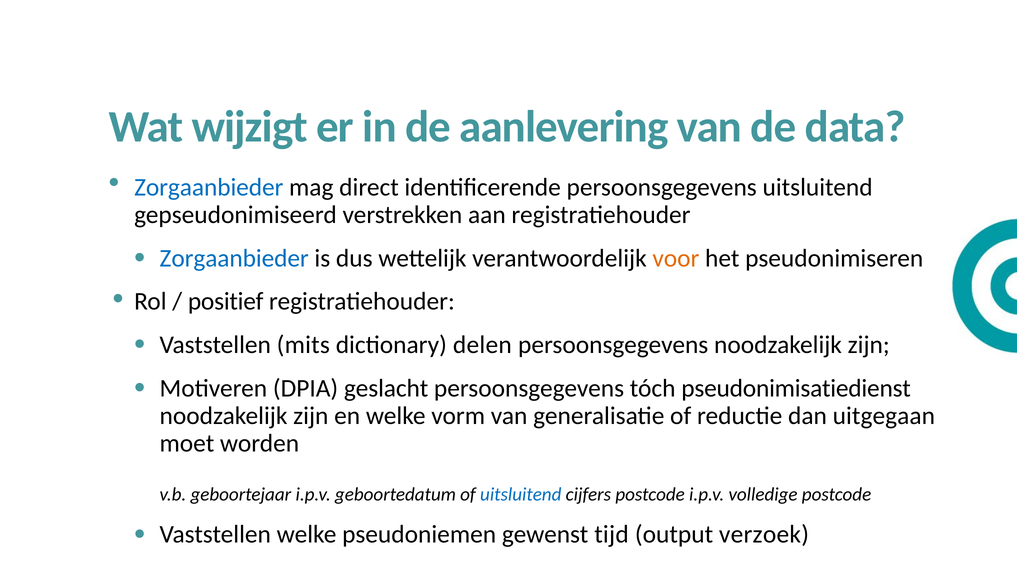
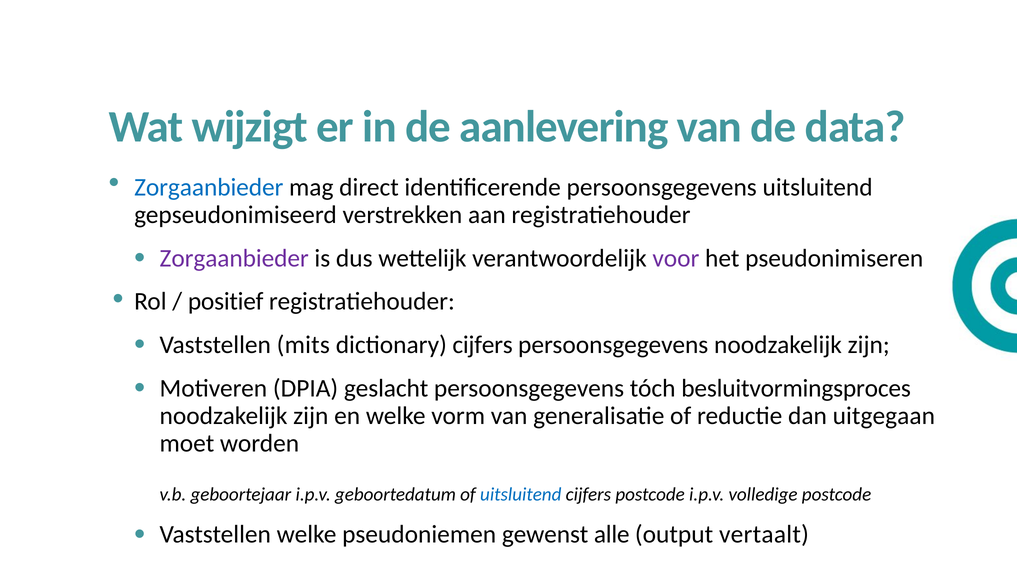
Zorgaanbieder at (234, 258) colour: blue -> purple
voor colour: orange -> purple
dictionary delen: delen -> cijfers
pseudonimisatiedienst: pseudonimisatiedienst -> besluitvormingsproces
tijd: tijd -> alle
verzoek: verzoek -> vertaalt
